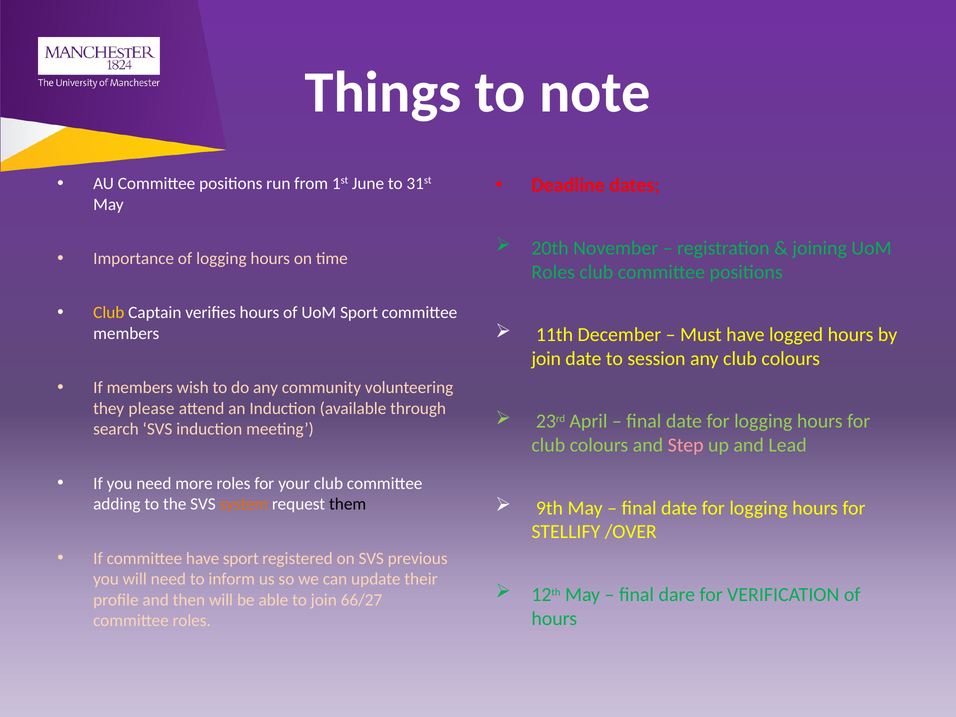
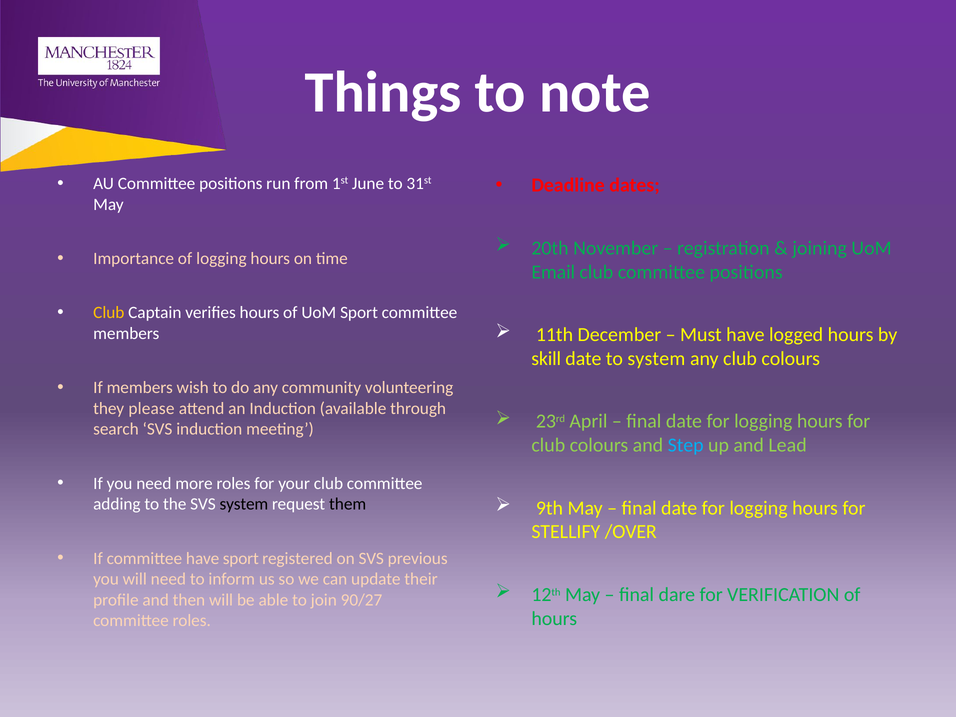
Roles at (553, 272): Roles -> Email
join at (546, 359): join -> skill
to session: session -> system
Step colour: pink -> light blue
system at (244, 504) colour: orange -> black
66/27: 66/27 -> 90/27
